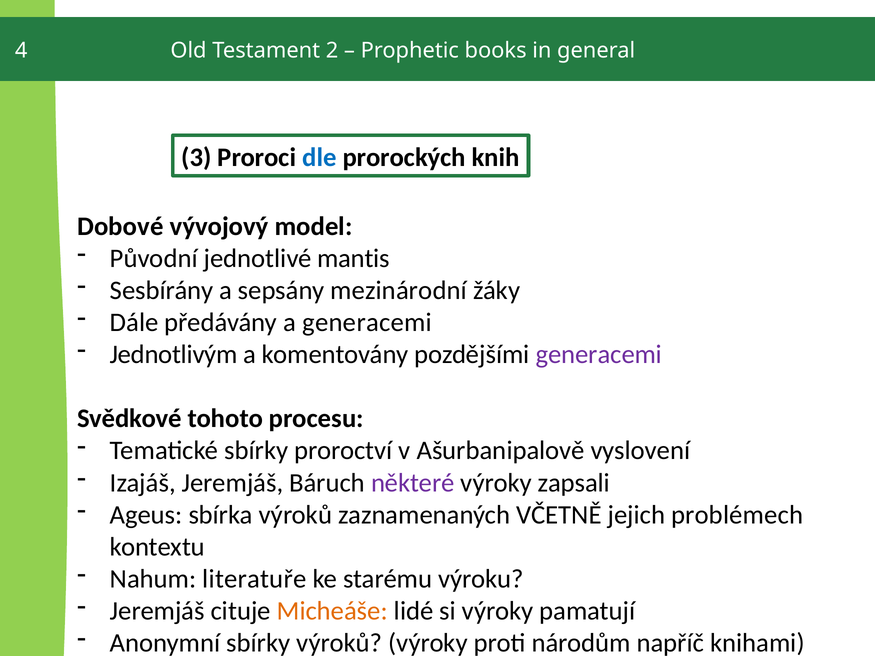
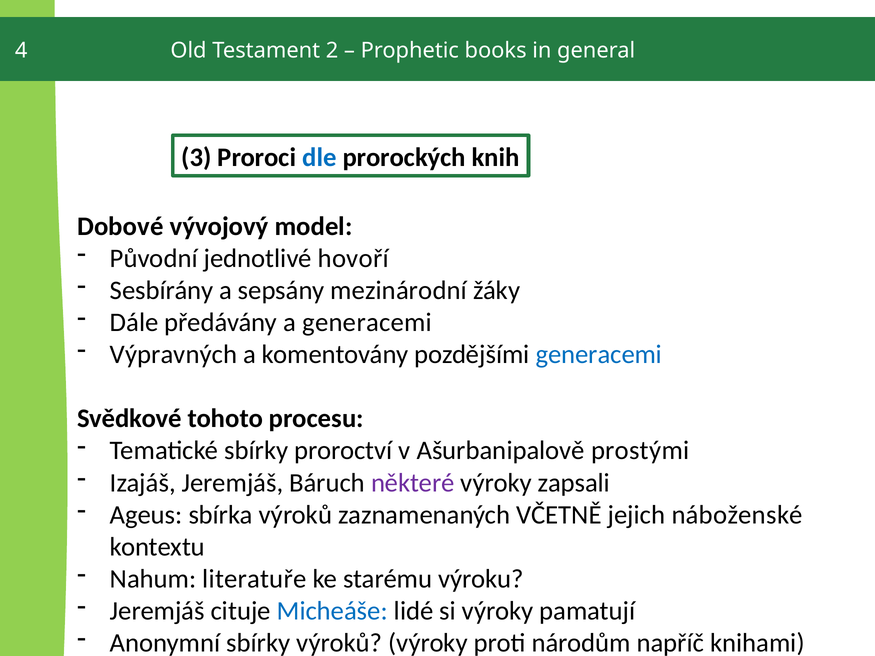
mantis: mantis -> hovoří
Jednotlivým: Jednotlivým -> Výpravných
generacemi at (599, 355) colour: purple -> blue
vyslovení: vyslovení -> prostými
problémech: problémech -> náboženské
Micheáše colour: orange -> blue
